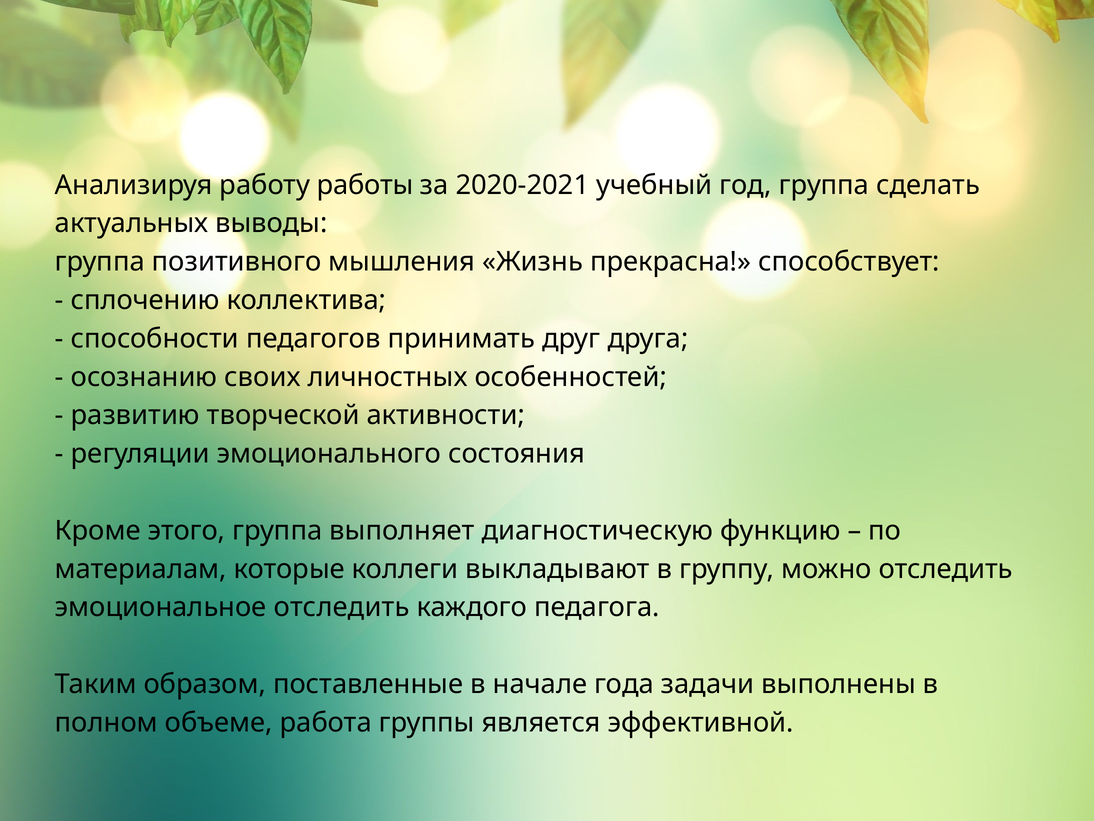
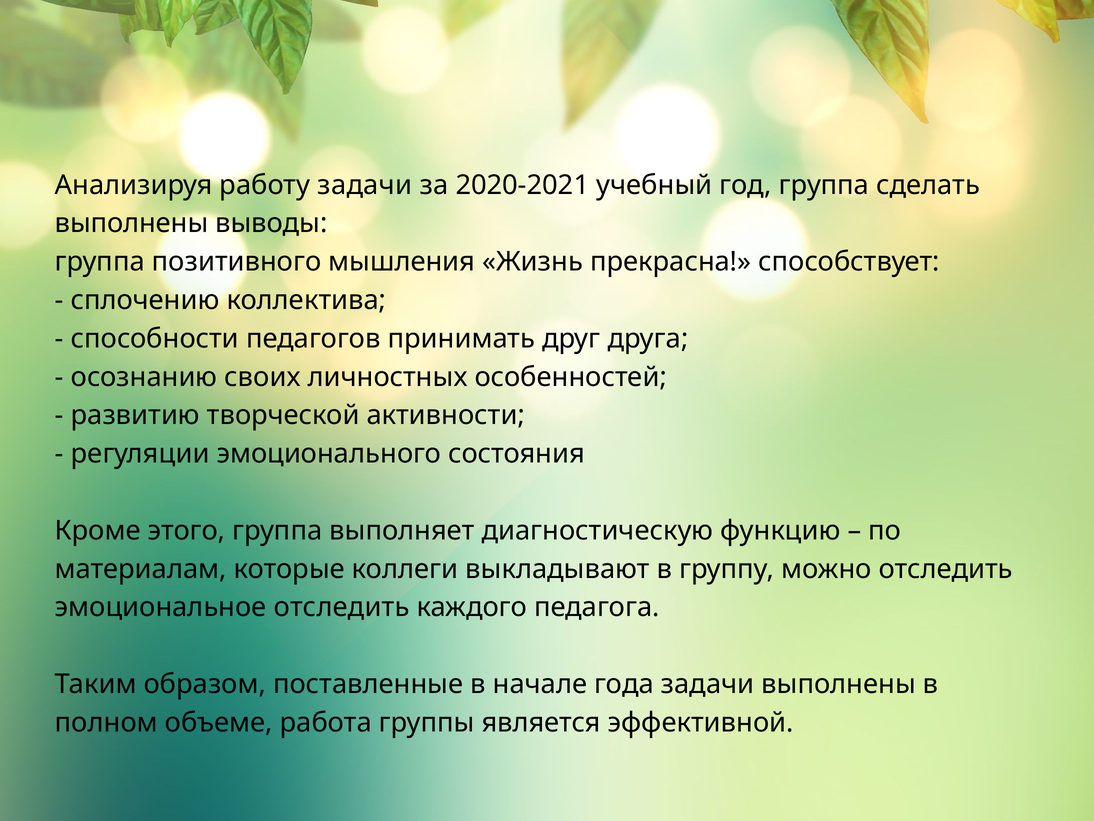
работу работы: работы -> задачи
актуальных at (132, 223): актуальных -> выполнены
